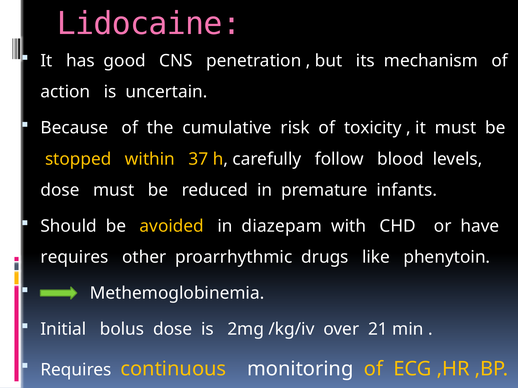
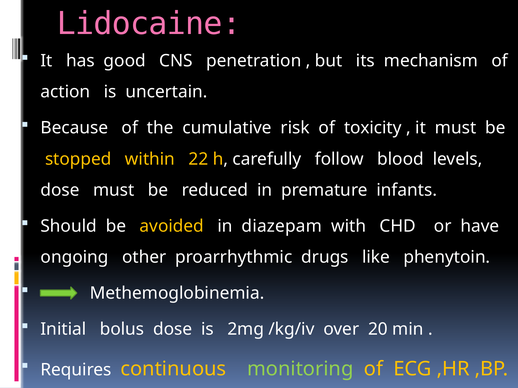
37: 37 -> 22
requires at (75, 257): requires -> ongoing
21: 21 -> 20
monitoring colour: white -> light green
